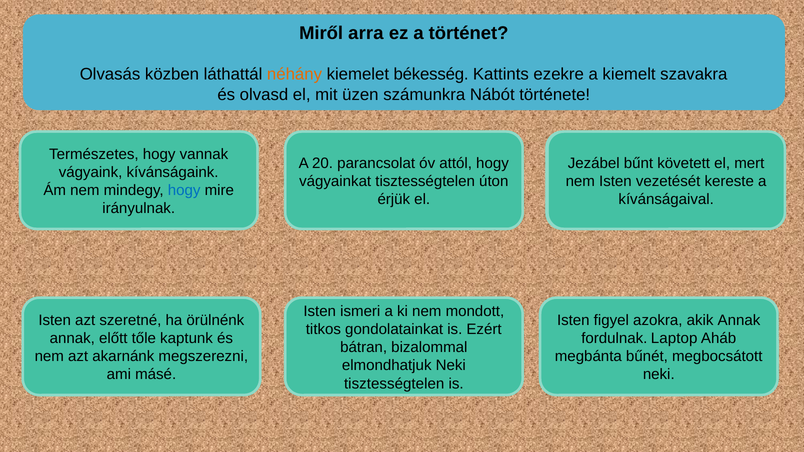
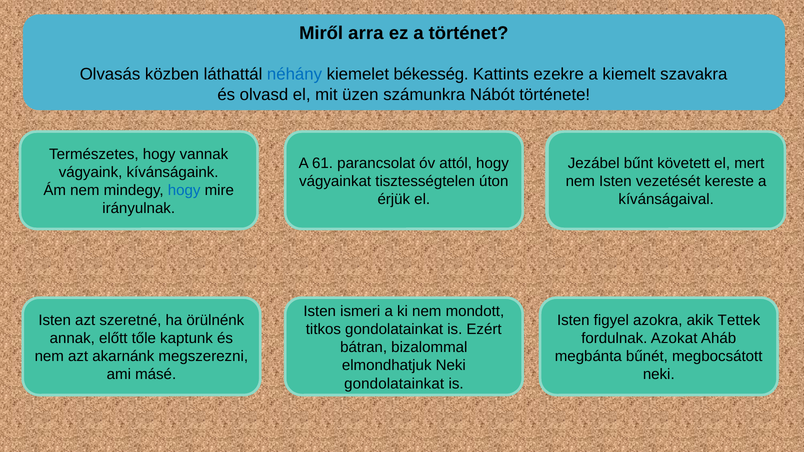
néhány colour: orange -> blue
20: 20 -> 61
akik Annak: Annak -> Tettek
Laptop: Laptop -> Azokat
tisztességtelen at (394, 384): tisztességtelen -> gondolatainkat
